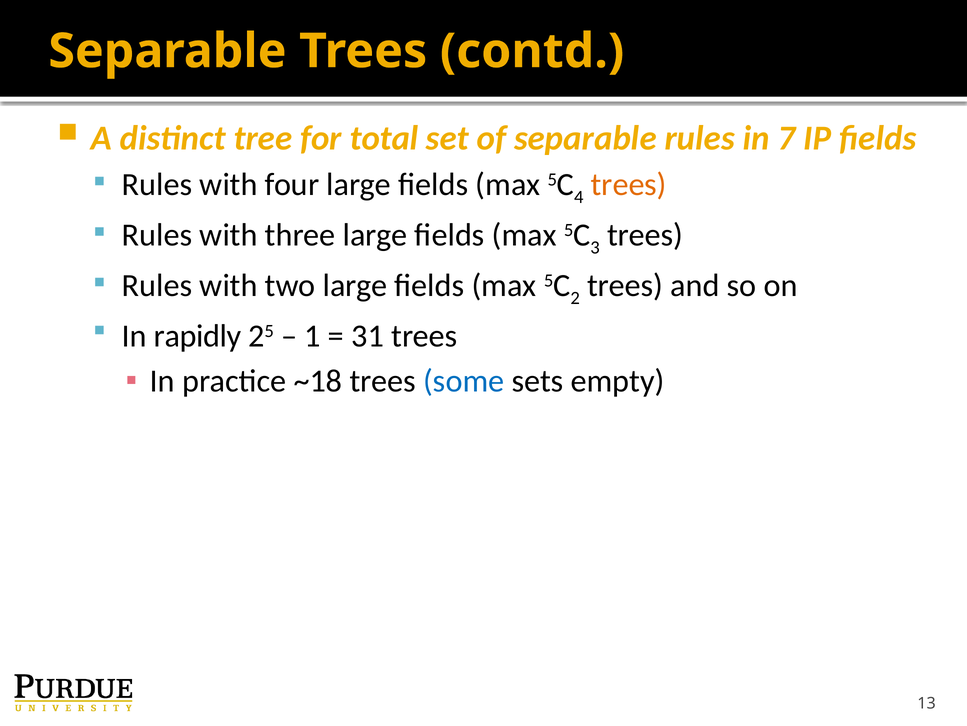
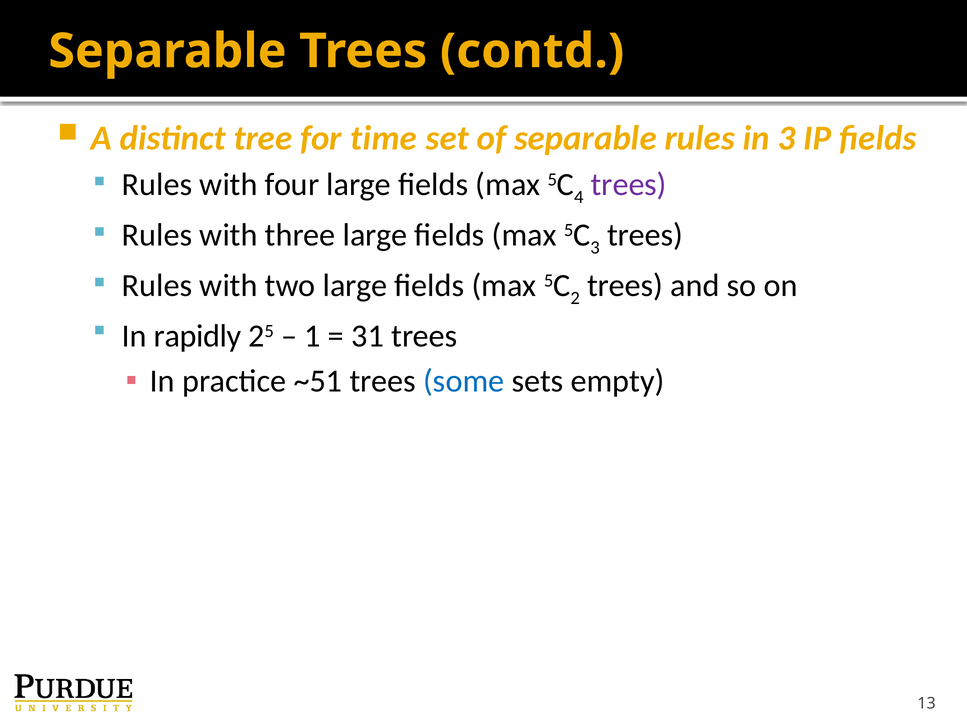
total: total -> time
in 7: 7 -> 3
trees at (629, 184) colour: orange -> purple
~18: ~18 -> ~51
